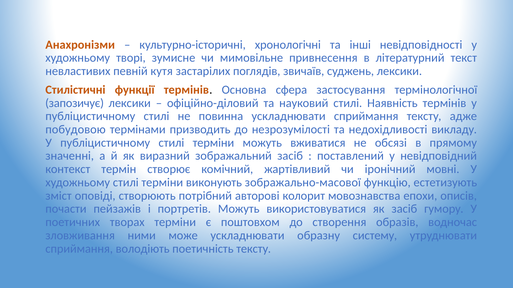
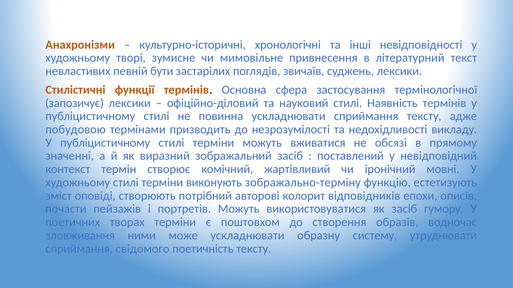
кутя: кутя -> бути
зображально-масової: зображально-масової -> зображально-терміну
мовознавства: мовознавства -> відповідників
володіють: володіють -> свідомого
